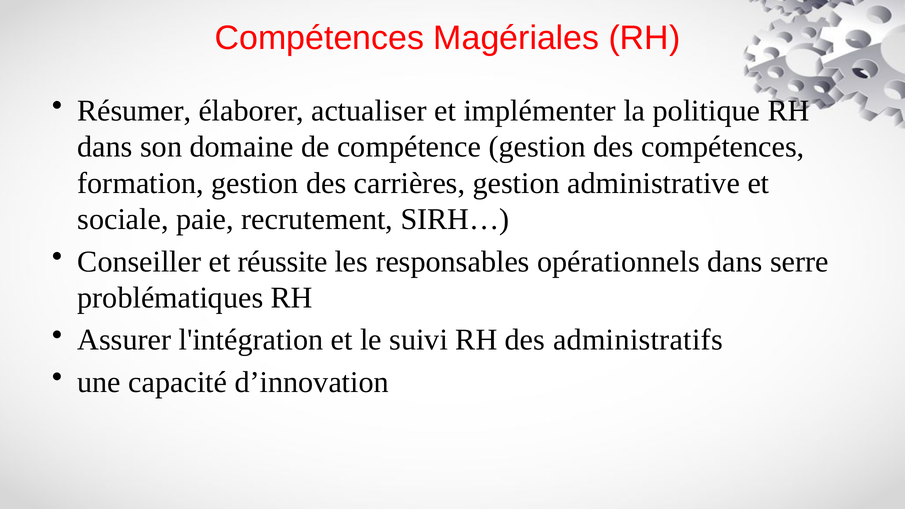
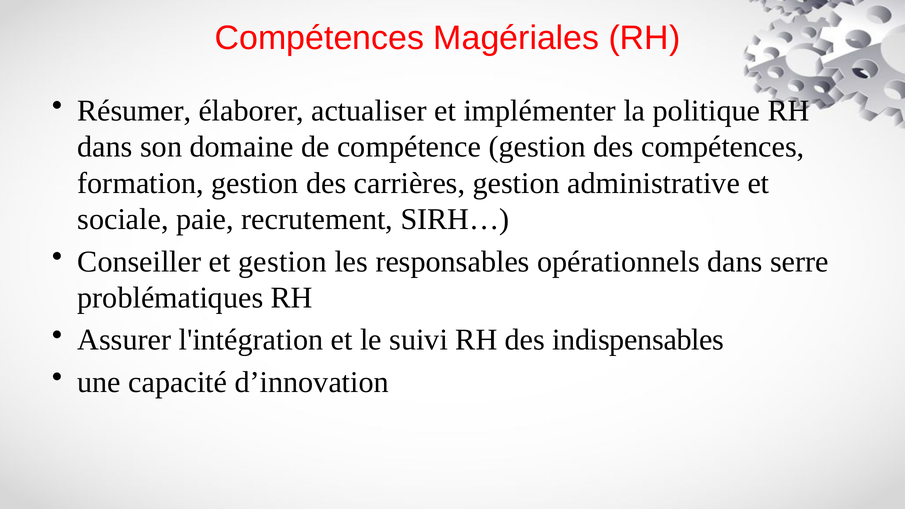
et réussite: réussite -> gestion
administratifs: administratifs -> indispensables
